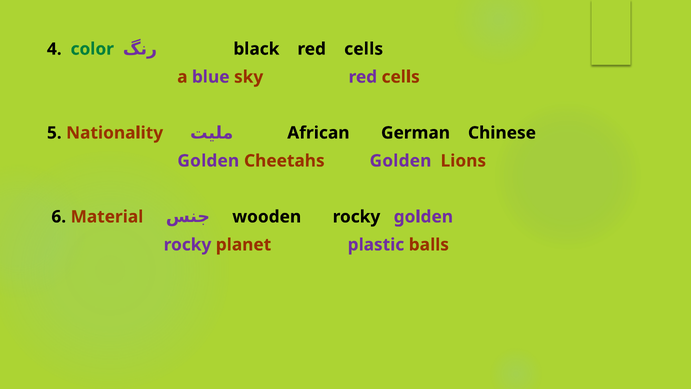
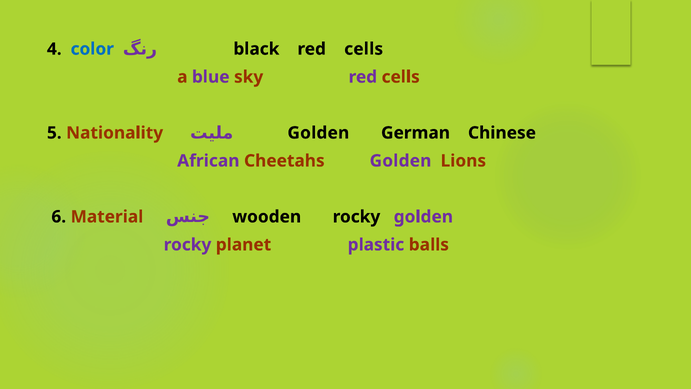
color colour: green -> blue
African at (318, 133): African -> Golden
Golden at (208, 161): Golden -> African
